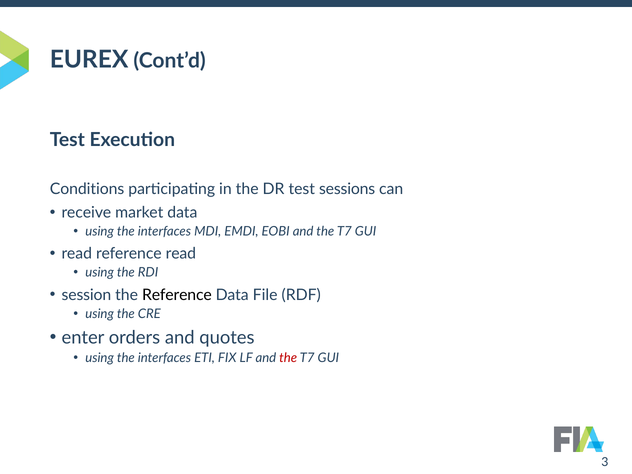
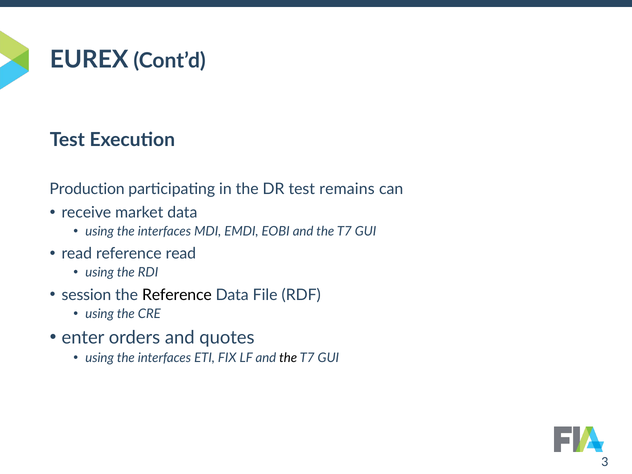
Conditions: Conditions -> Production
sessions: sessions -> remains
the at (288, 358) colour: red -> black
